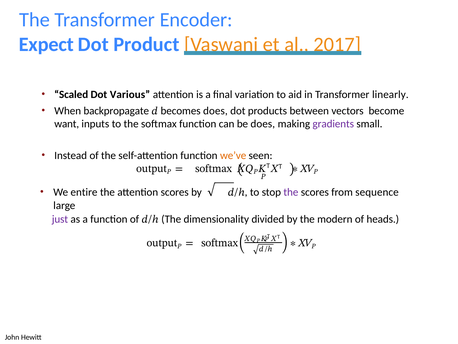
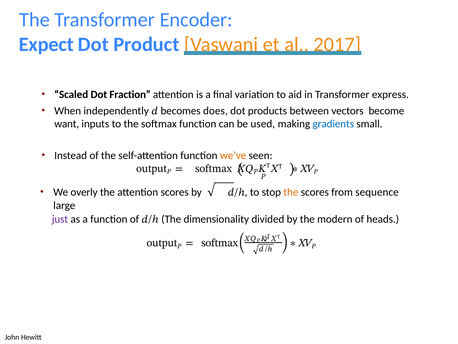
Various: Various -> Fraction
linearly: linearly -> express
backpropagate: backpropagate -> independently
be does: does -> used
gradients colour: purple -> blue
entire: entire -> overly
the at (291, 192) colour: purple -> orange
